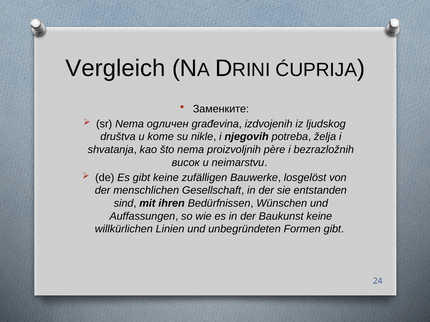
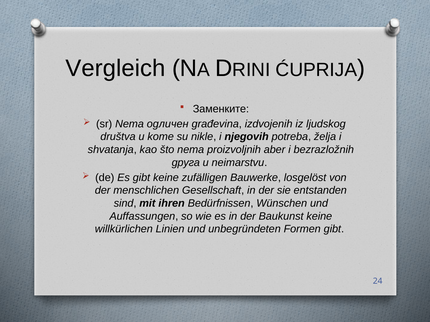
père: père -> aber
висок: висок -> друга
